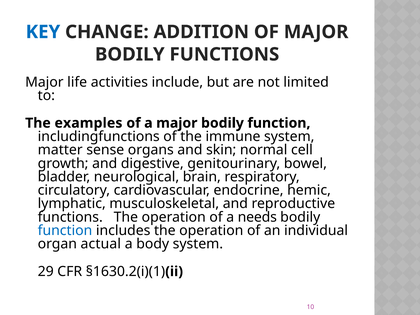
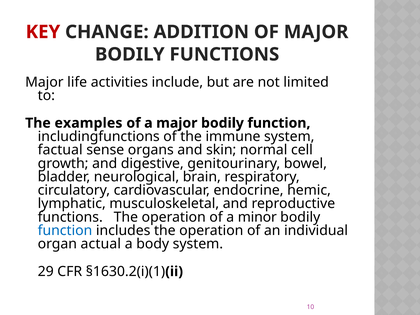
KEY colour: blue -> red
matter: matter -> factual
needs: needs -> minor
